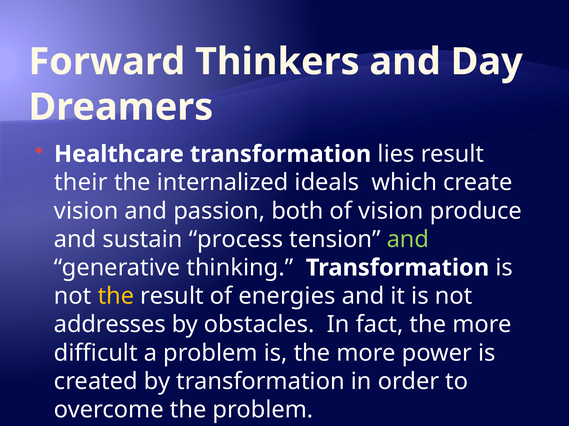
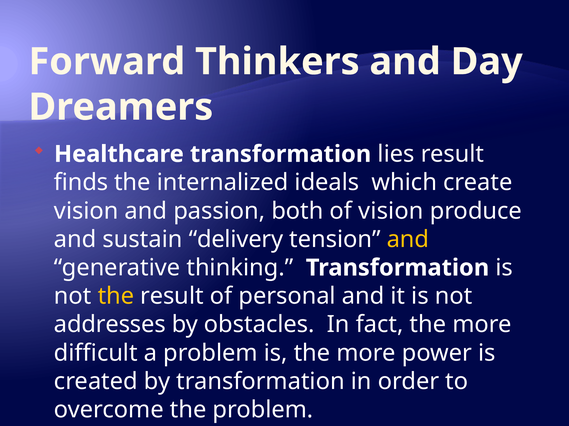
their: their -> finds
process: process -> delivery
and at (408, 240) colour: light green -> yellow
energies: energies -> personal
